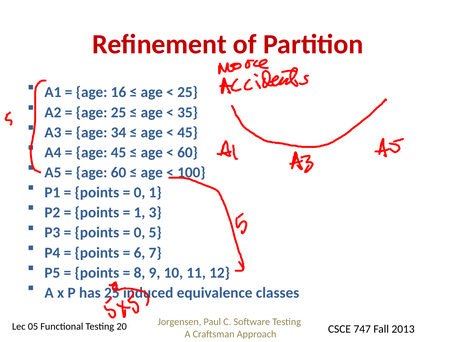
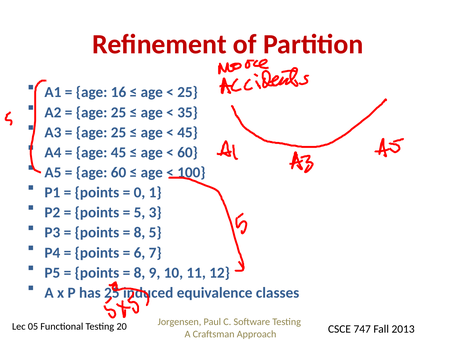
34 at (119, 132): 34 -> 25
1 at (139, 213): 1 -> 5
0 at (139, 233): 0 -> 8
